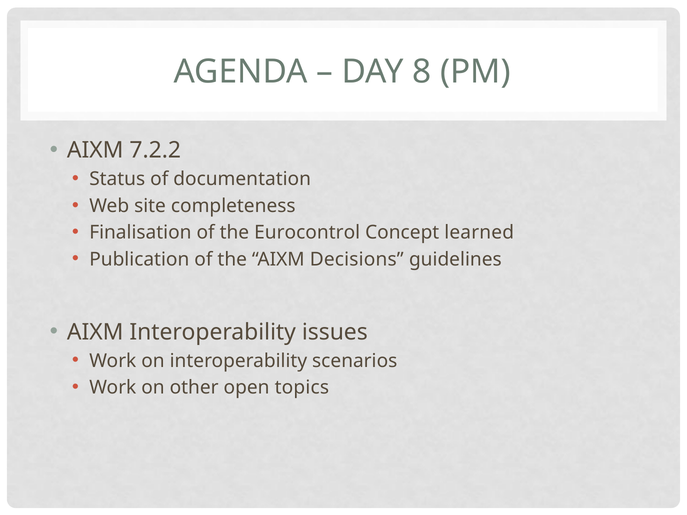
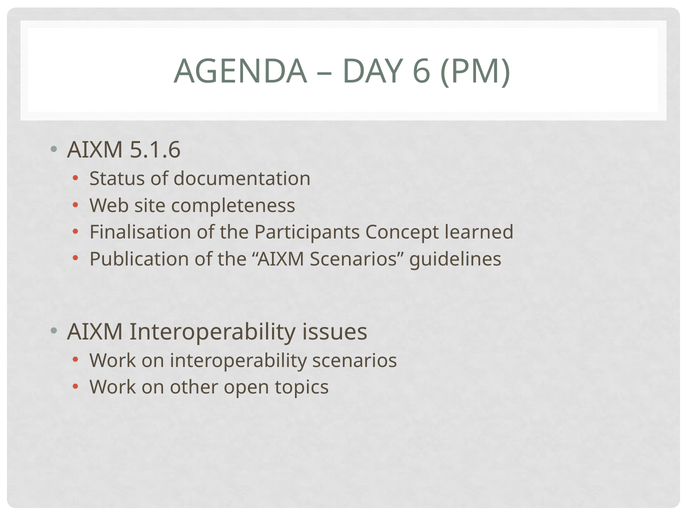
8: 8 -> 6
7.2.2: 7.2.2 -> 5.1.6
Eurocontrol: Eurocontrol -> Participants
AIXM Decisions: Decisions -> Scenarios
